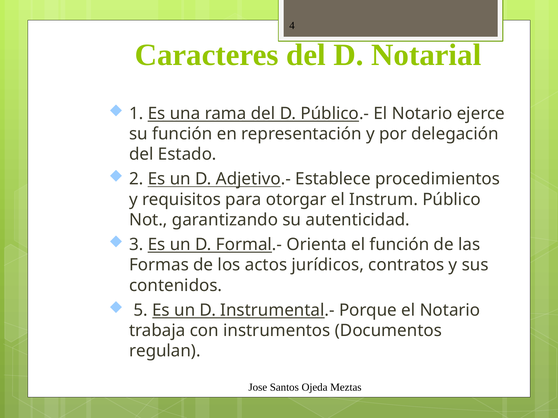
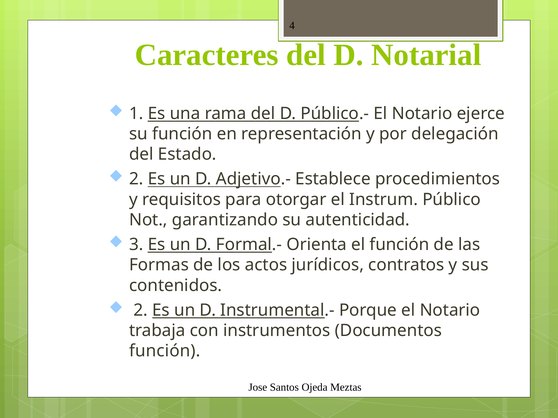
5 at (141, 310): 5 -> 2
regulan at (165, 351): regulan -> función
